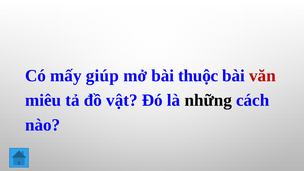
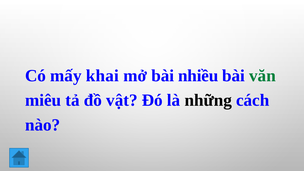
giúp: giúp -> khai
thuộc: thuộc -> nhiều
văn colour: red -> green
